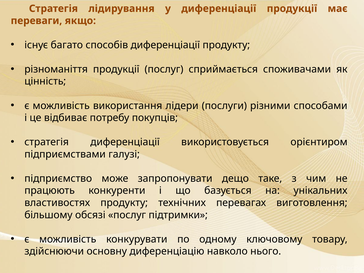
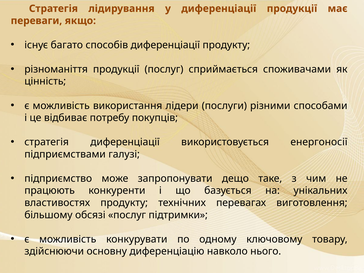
орієнтиром: орієнтиром -> енергоносії
